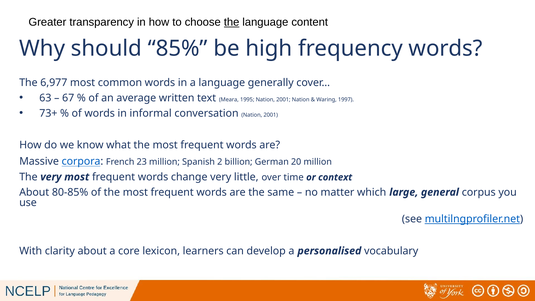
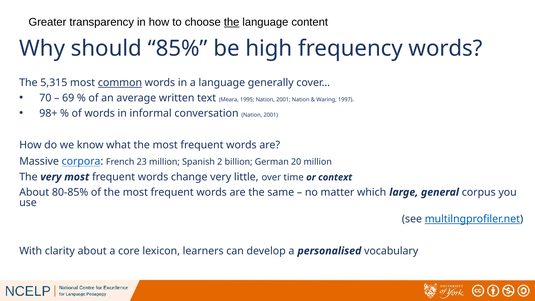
6,977: 6,977 -> 5,315
common underline: none -> present
63: 63 -> 70
67: 67 -> 69
73+: 73+ -> 98+
